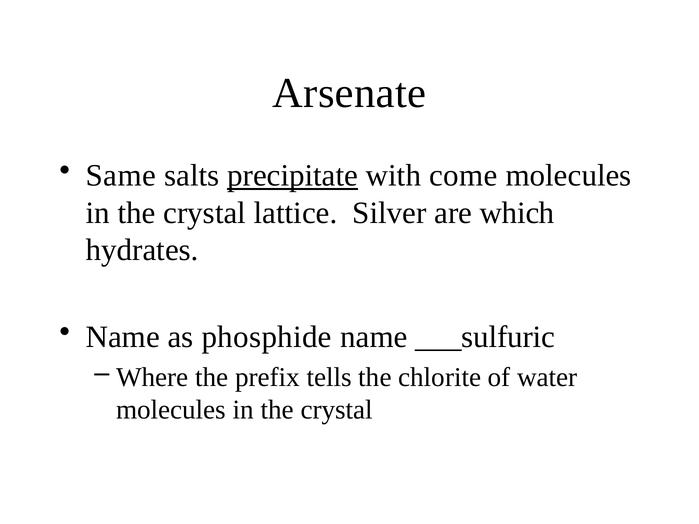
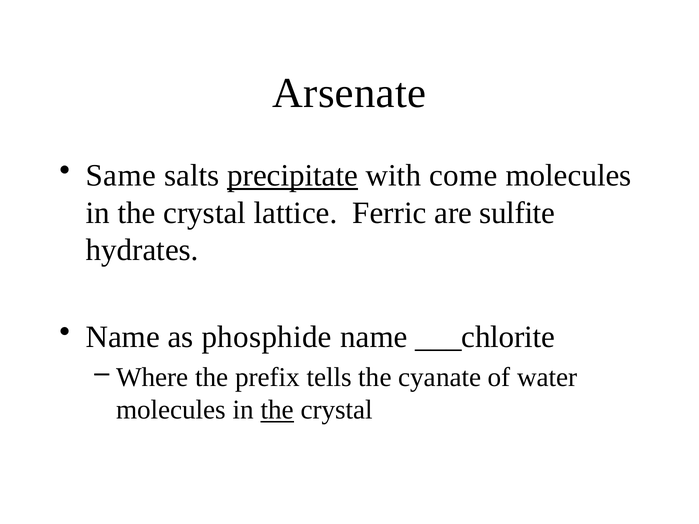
Silver: Silver -> Ferric
which: which -> sulfite
___sulfuric: ___sulfuric -> ___chlorite
chlorite: chlorite -> cyanate
the at (277, 410) underline: none -> present
